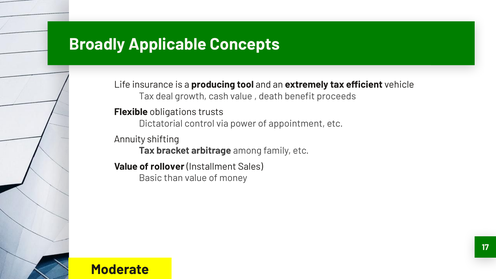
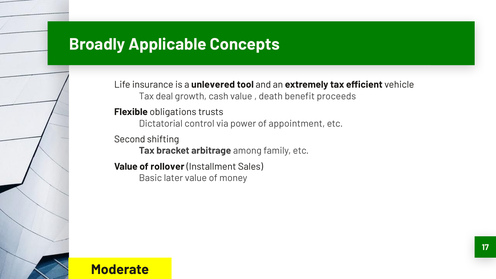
producing: producing -> unlevered
Annuity: Annuity -> Second
than: than -> later
